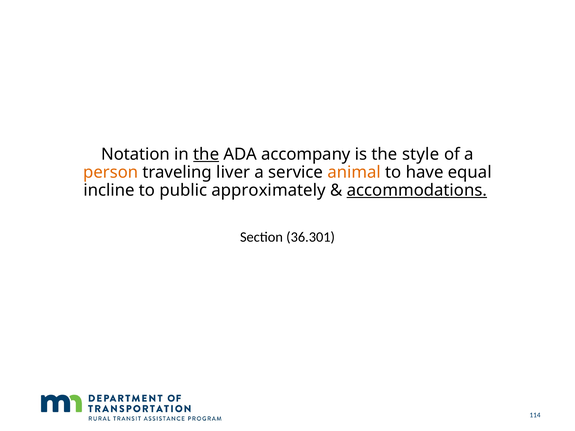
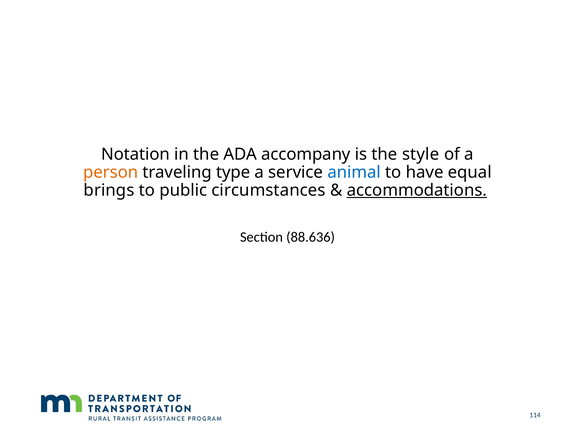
the at (206, 154) underline: present -> none
liver: liver -> type
animal colour: orange -> blue
incline: incline -> brings
approximately: approximately -> circumstances
36.301: 36.301 -> 88.636
